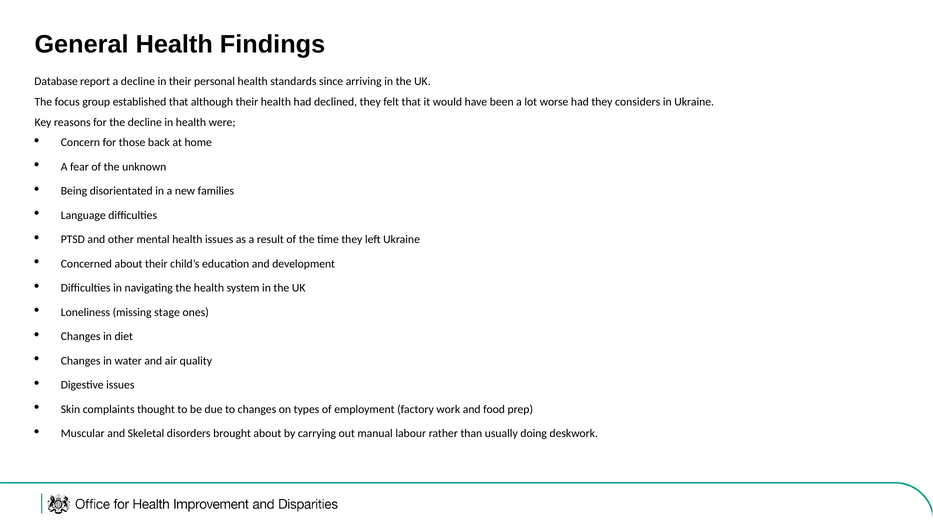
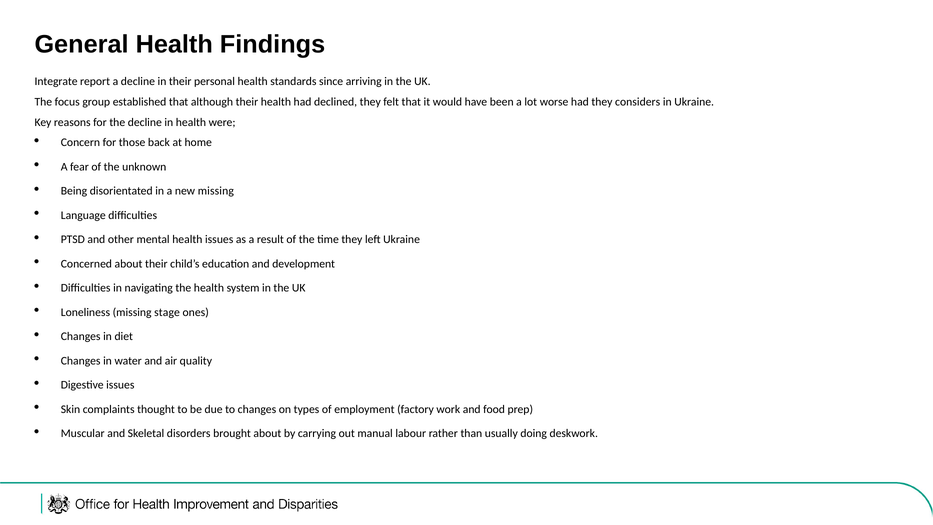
Database: Database -> Integrate
new families: families -> missing
